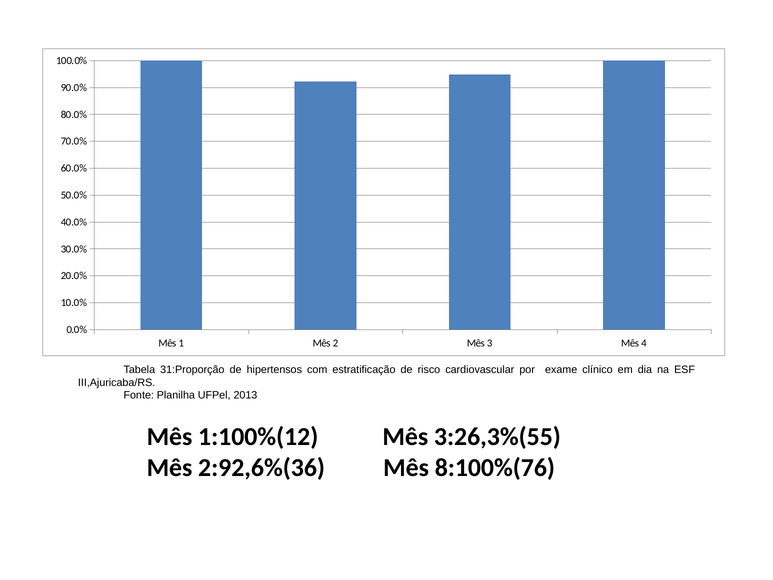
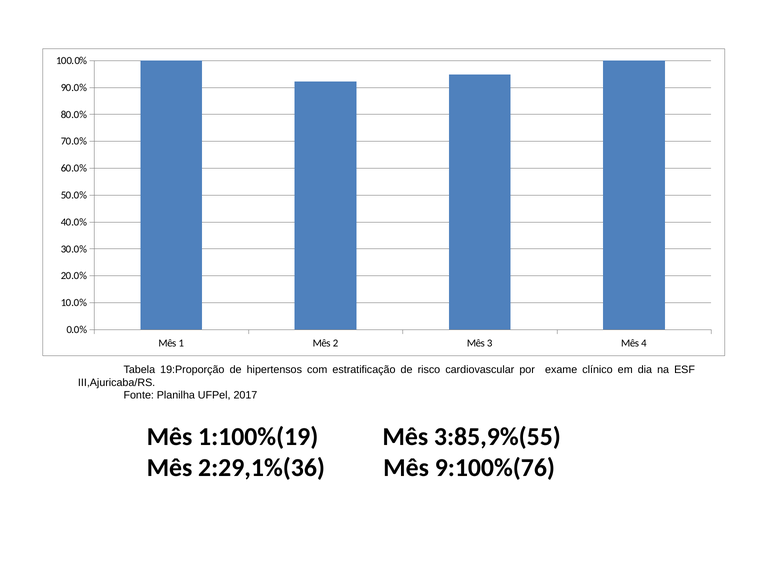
31:Proporção: 31:Proporção -> 19:Proporção
2013: 2013 -> 2017
1:100%(12: 1:100%(12 -> 1:100%(19
3:26,3%(55: 3:26,3%(55 -> 3:85,9%(55
2:92,6%(36: 2:92,6%(36 -> 2:29,1%(36
8:100%(76: 8:100%(76 -> 9:100%(76
